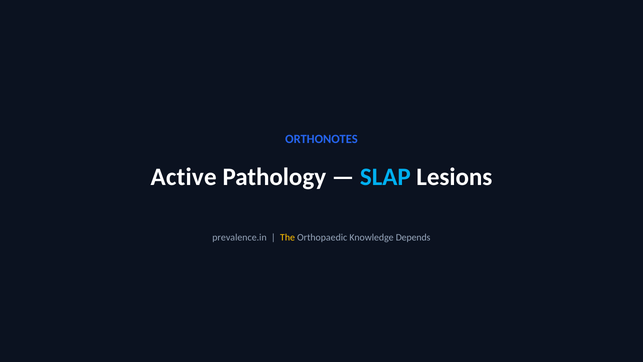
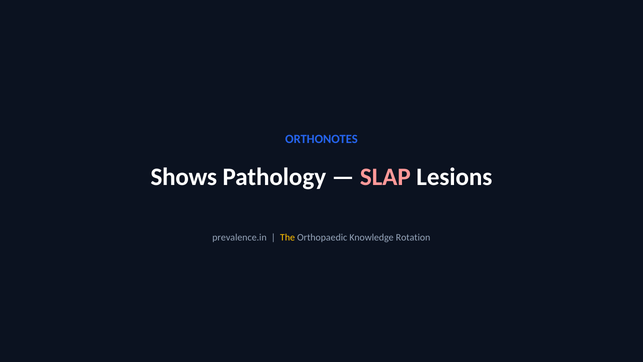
Active: Active -> Shows
SLAP colour: light blue -> pink
Depends: Depends -> Rotation
